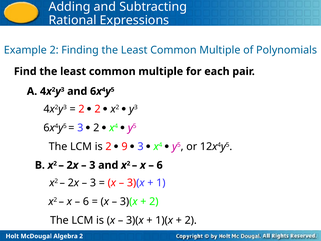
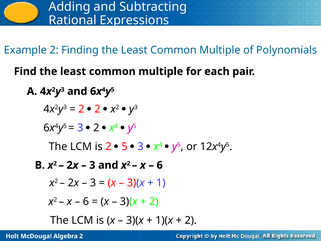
9 at (125, 146): 9 -> 5
